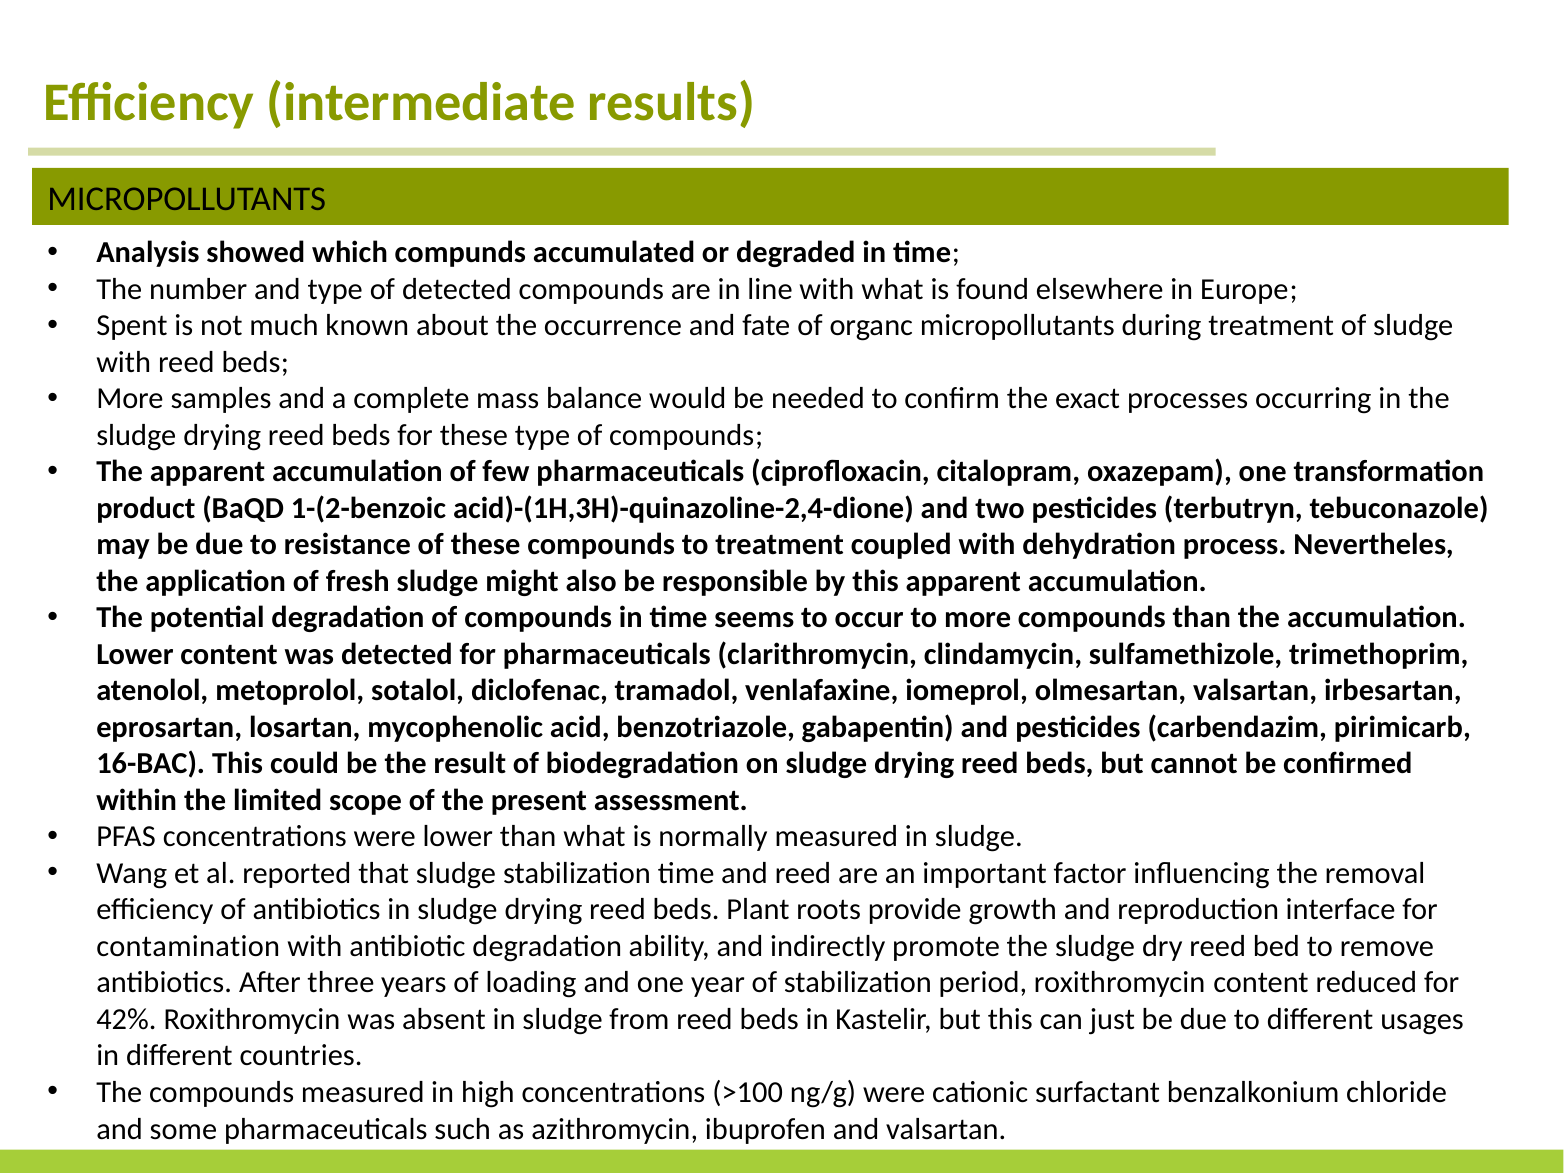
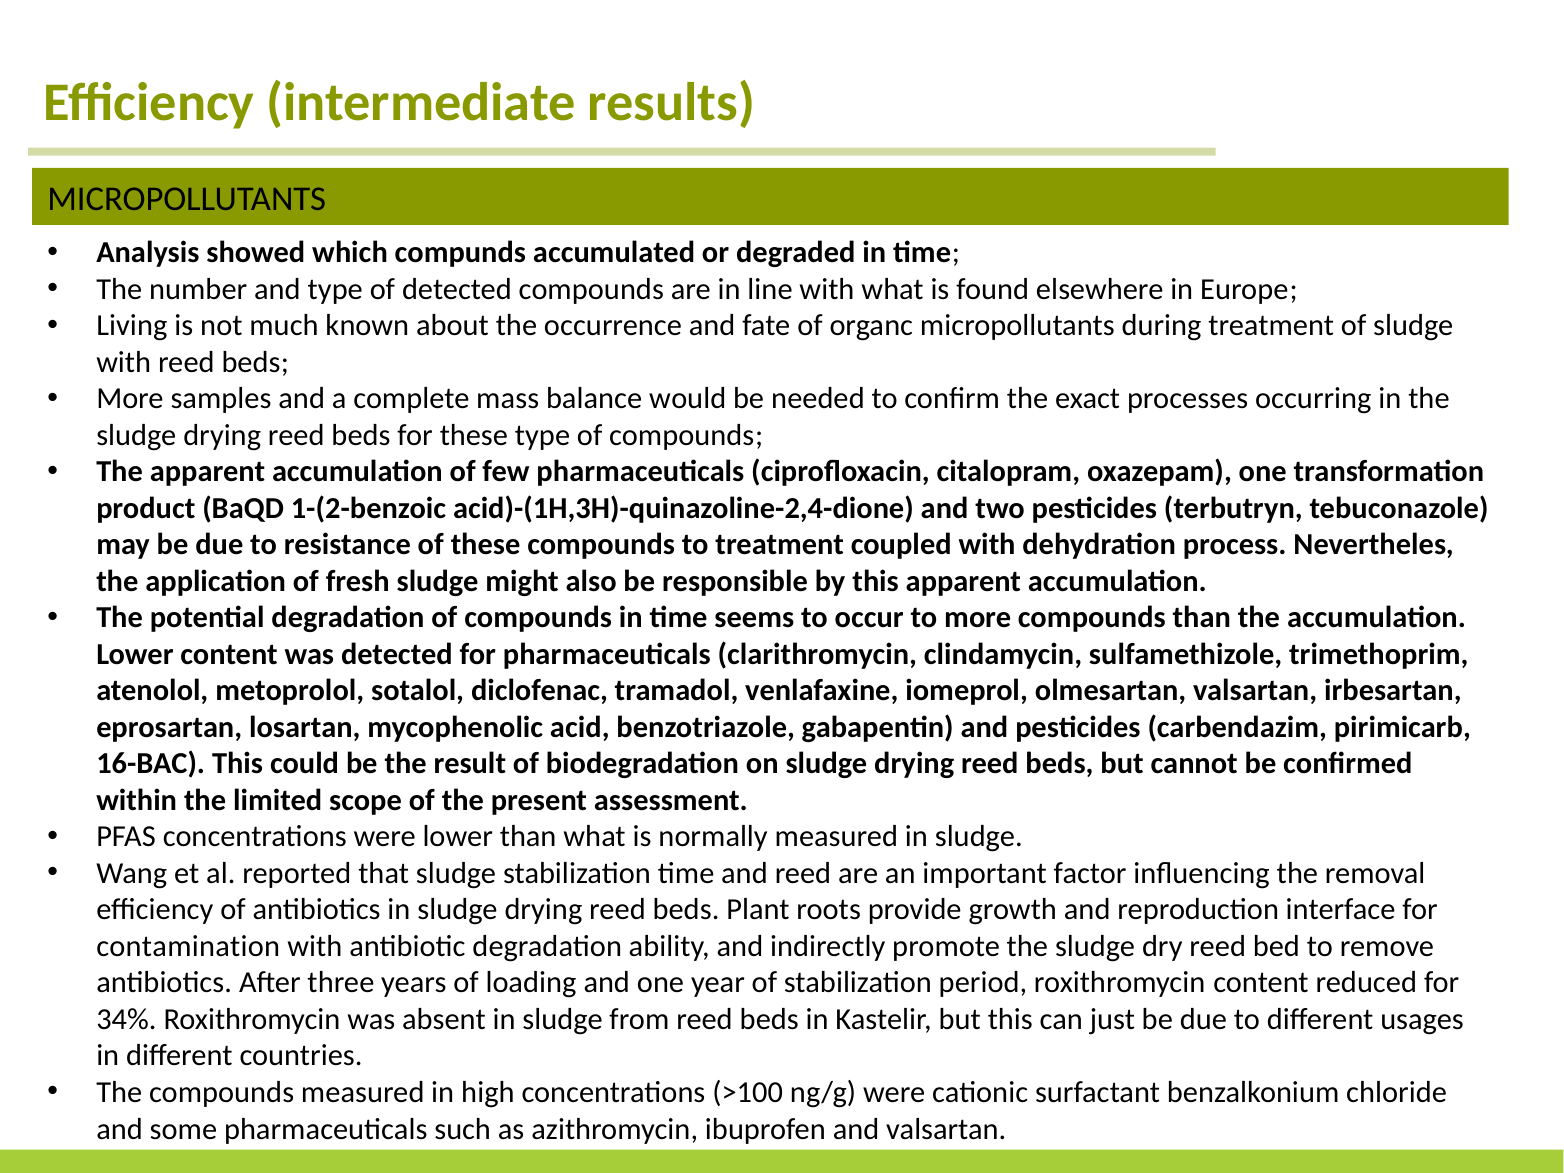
Spent: Spent -> Living
42%: 42% -> 34%
